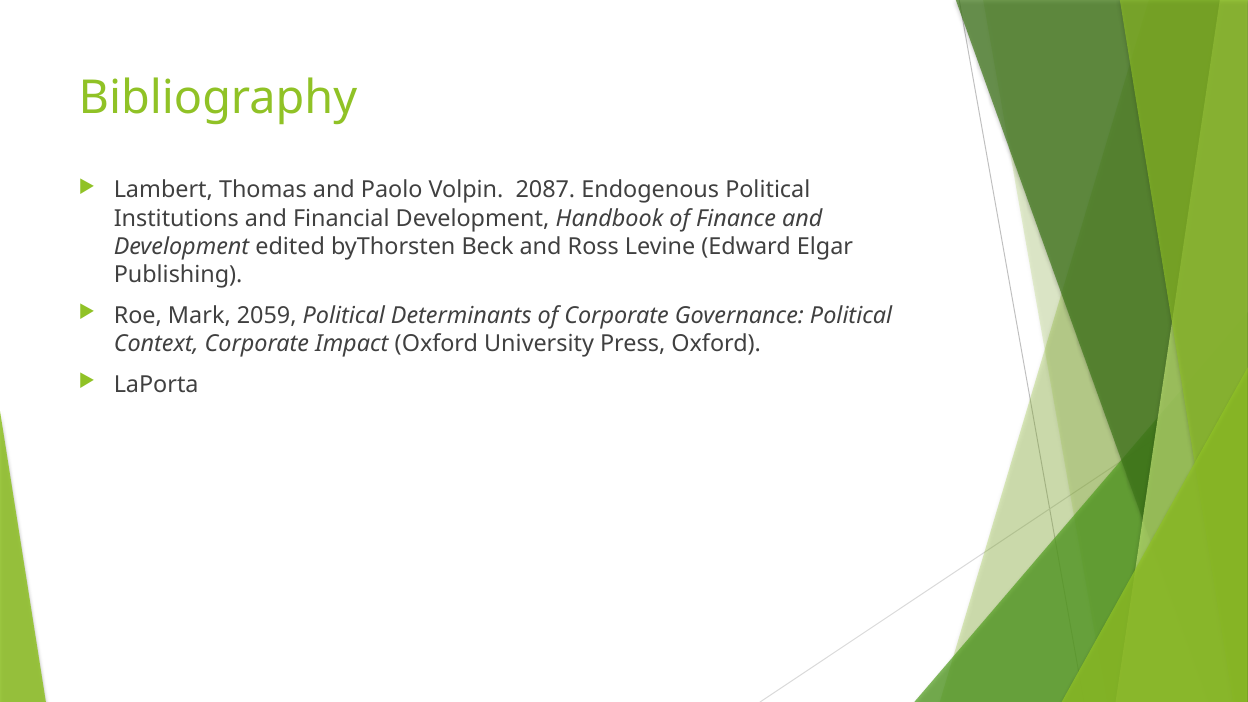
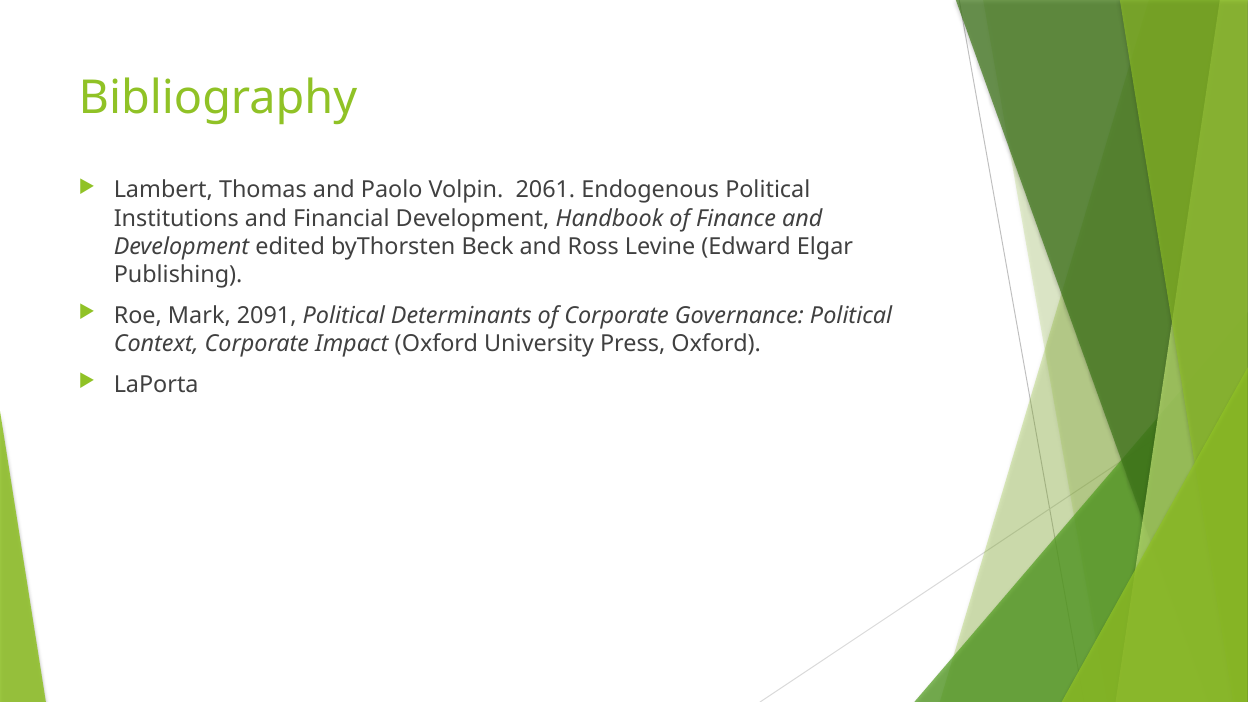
2087: 2087 -> 2061
2059: 2059 -> 2091
